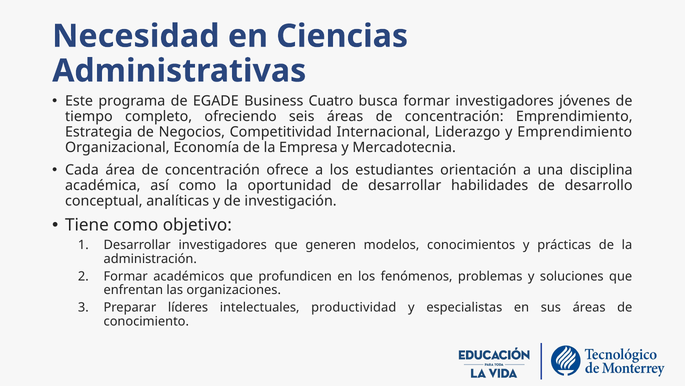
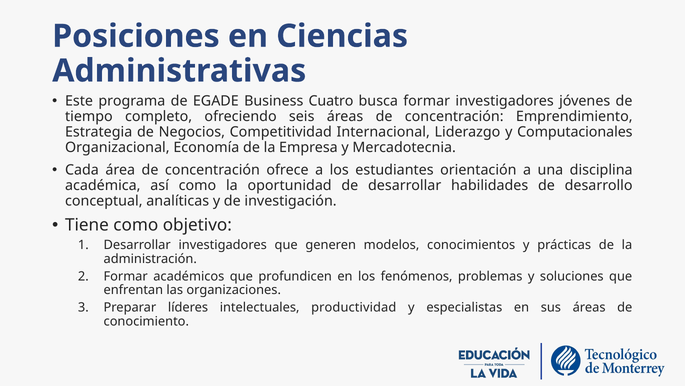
Necesidad: Necesidad -> Posiciones
y Emprendimiento: Emprendimiento -> Computacionales
